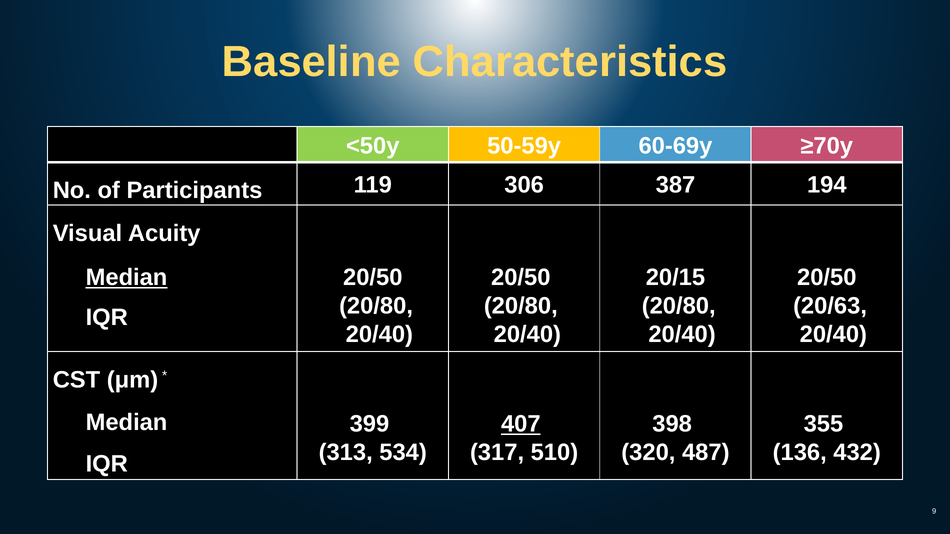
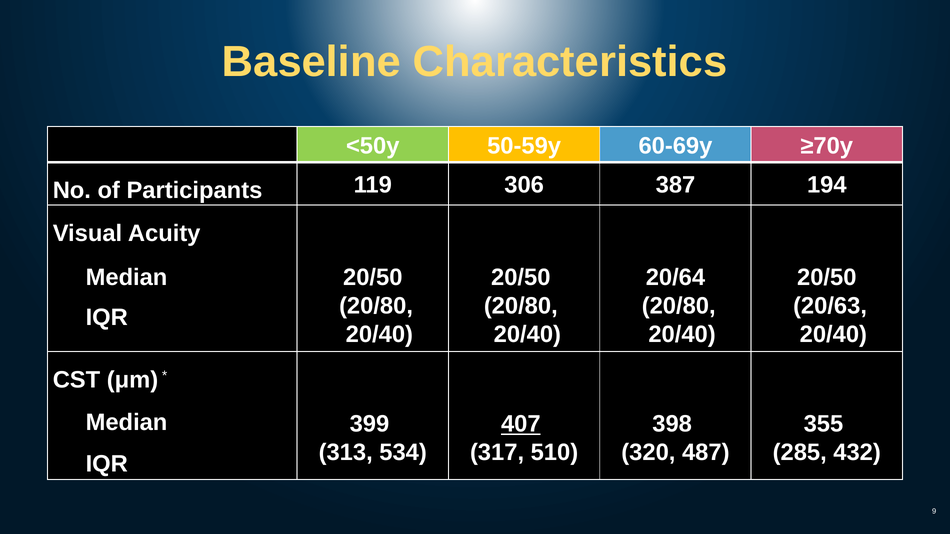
Median at (127, 278) underline: present -> none
20/15: 20/15 -> 20/64
136: 136 -> 285
